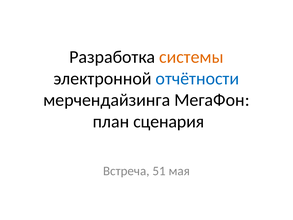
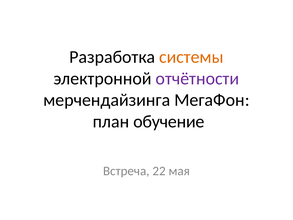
отчётности colour: blue -> purple
сценария: сценария -> обучение
51: 51 -> 22
